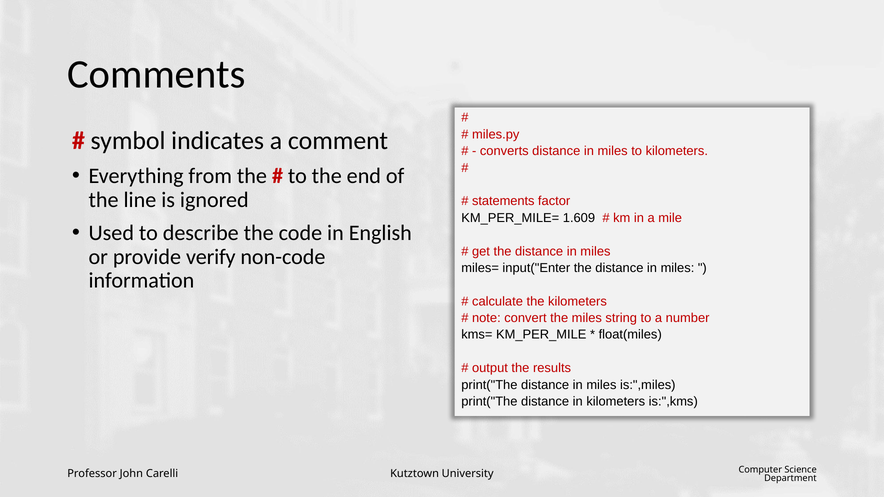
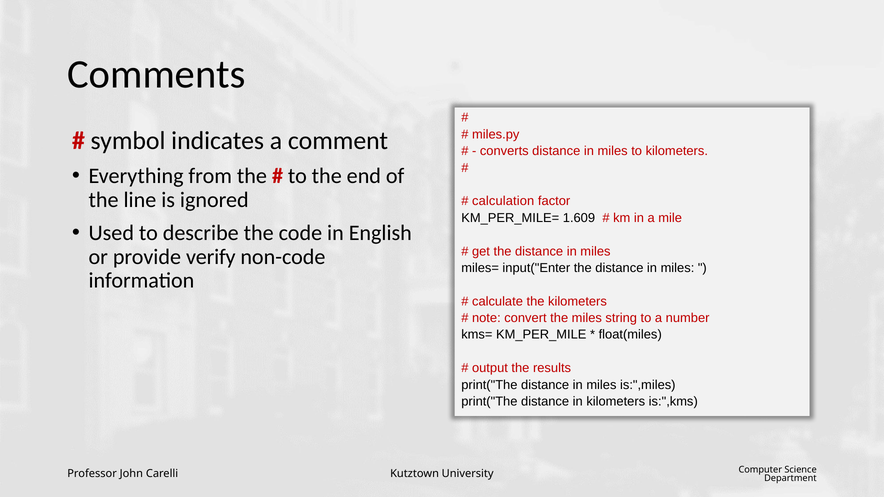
statements: statements -> calculation
